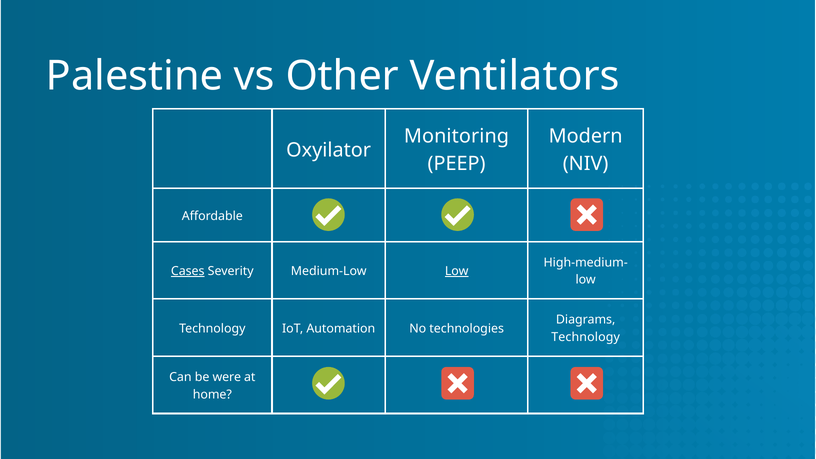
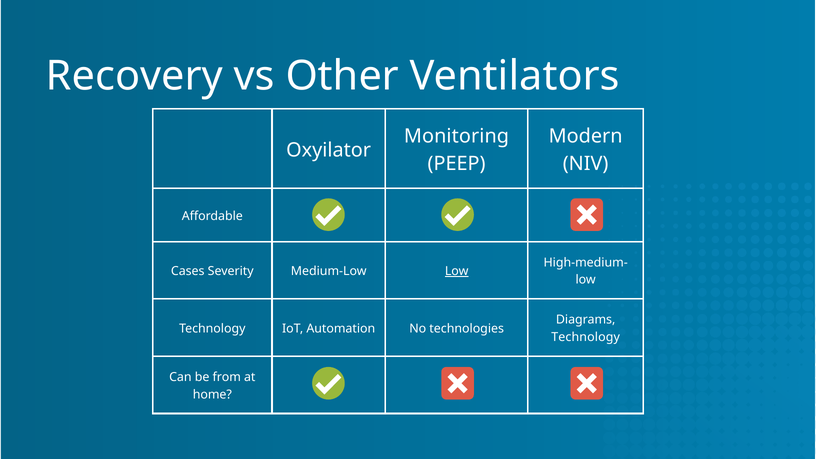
Palestine: Palestine -> Recovery
Cases underline: present -> none
were: were -> from
